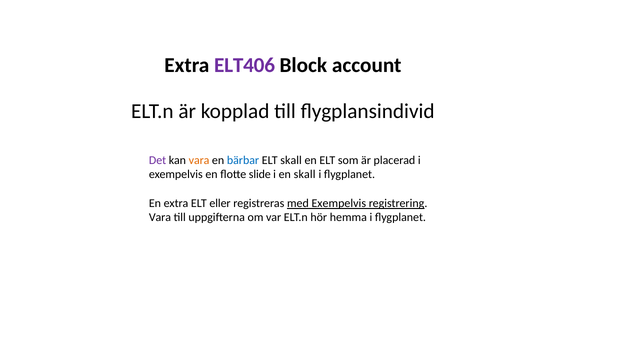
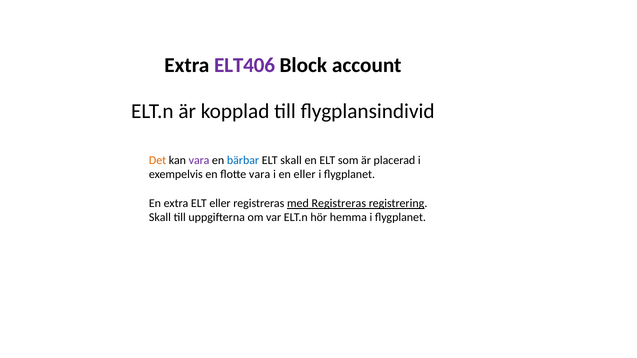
Det colour: purple -> orange
vara at (199, 160) colour: orange -> purple
flotte slide: slide -> vara
en skall: skall -> eller
med Exempelvis: Exempelvis -> Registreras
Vara at (160, 218): Vara -> Skall
